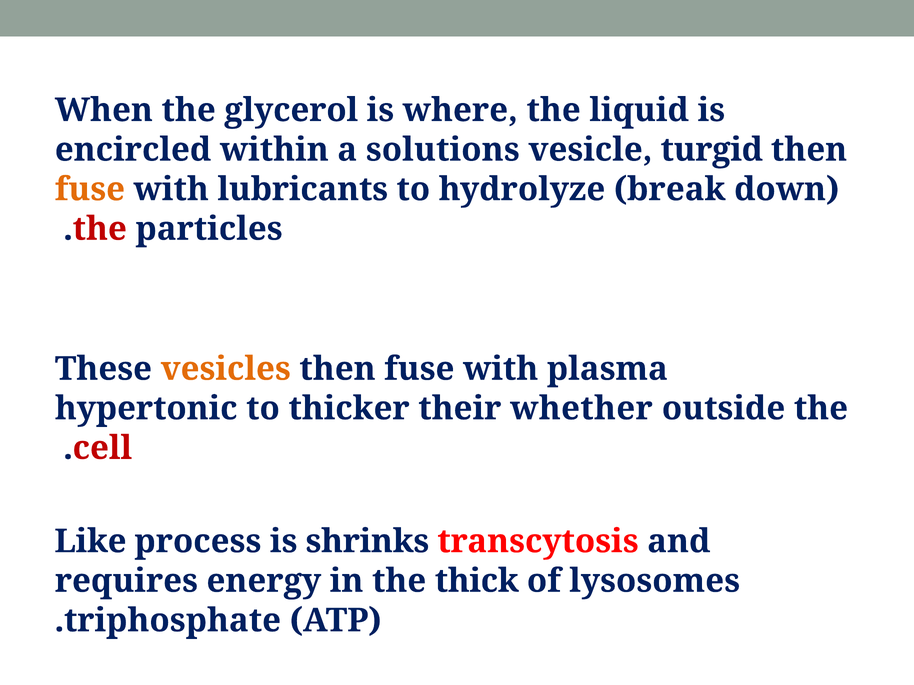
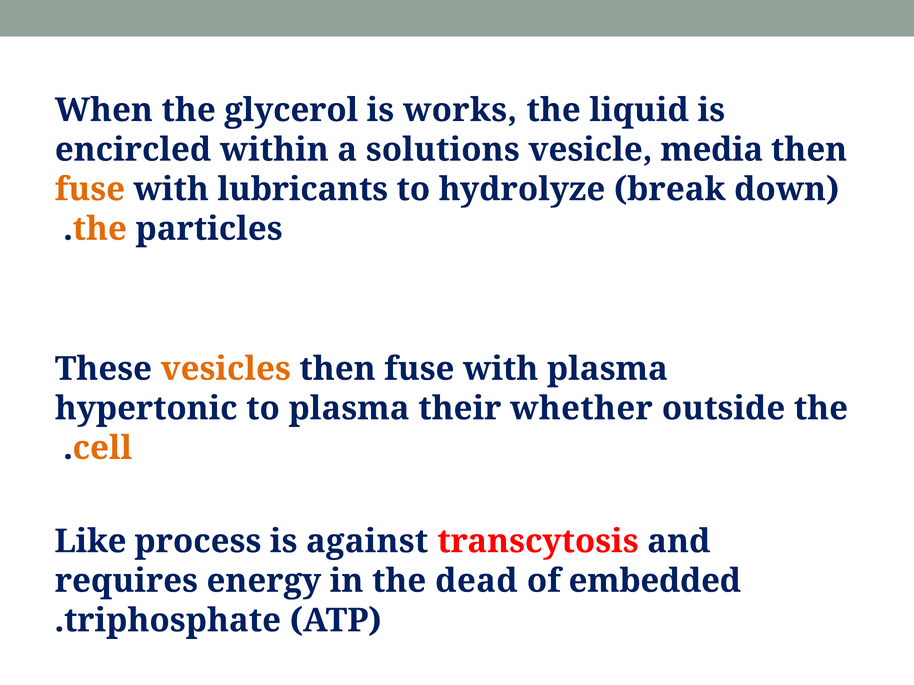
where: where -> works
turgid: turgid -> media
the at (100, 229) colour: red -> orange
to thicker: thicker -> plasma
cell colour: red -> orange
shrinks: shrinks -> against
thick: thick -> dead
lysosomes: lysosomes -> embedded
